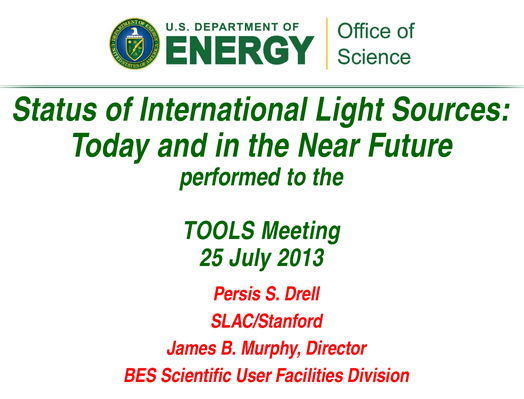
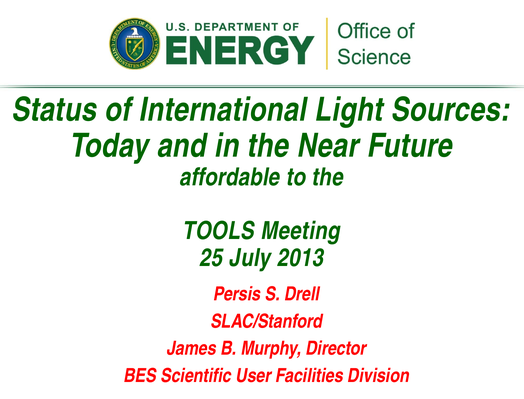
performed: performed -> affordable
